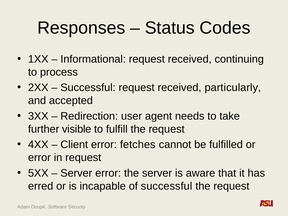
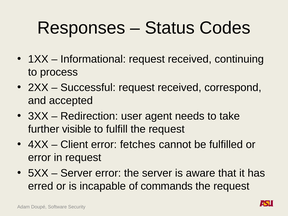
particularly: particularly -> correspond
of successful: successful -> commands
